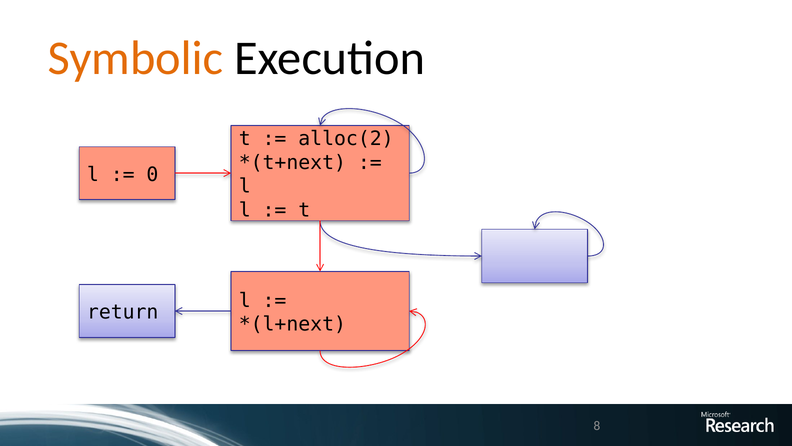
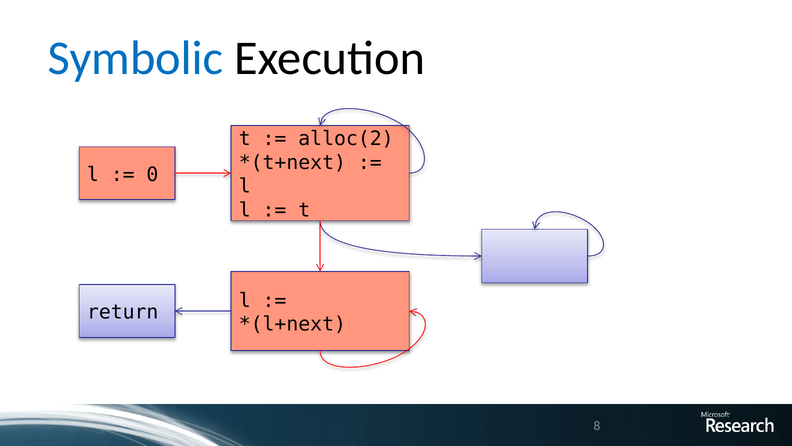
Symbolic colour: orange -> blue
